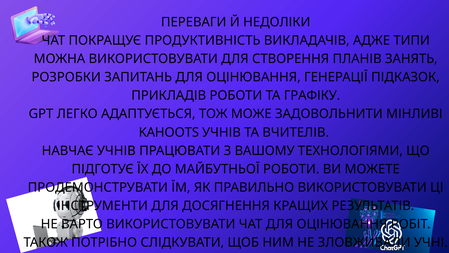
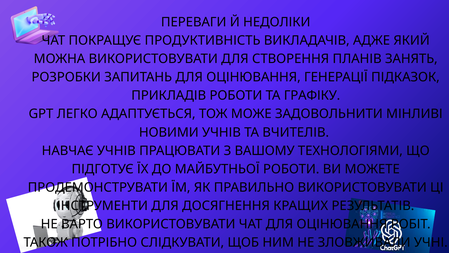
ТИПИ: ТИПИ -> ЯКИЙ
KAHOOTS: KAHOOTS -> НОВИМИ
